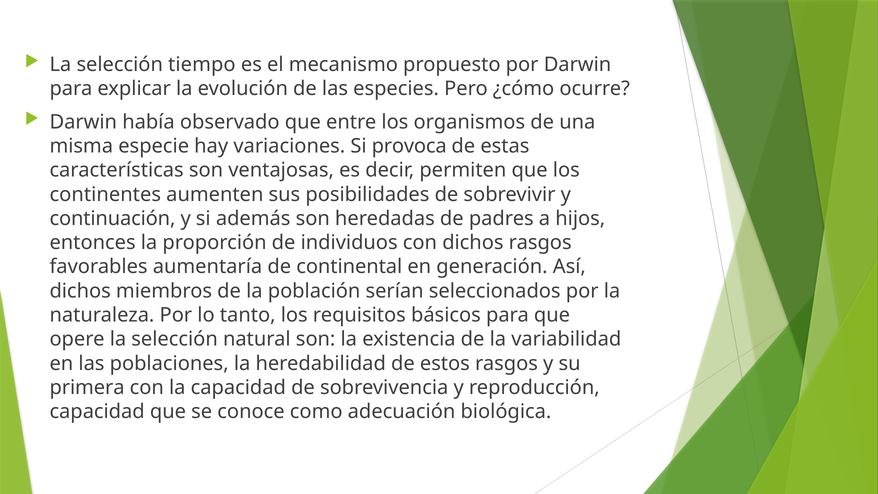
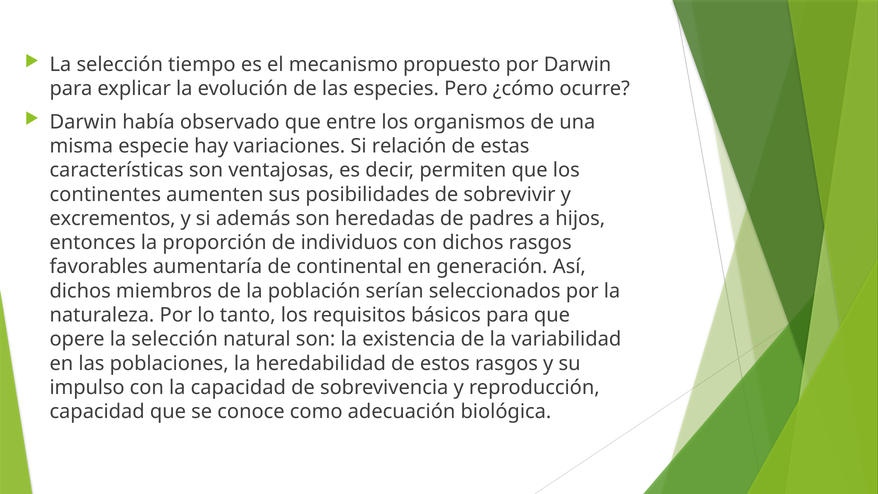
provoca: provoca -> relación
continuación: continuación -> excrementos
primera: primera -> impulso
